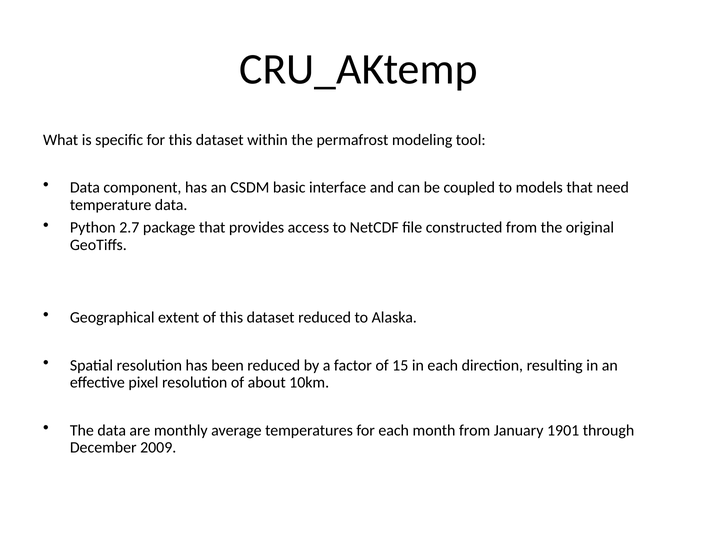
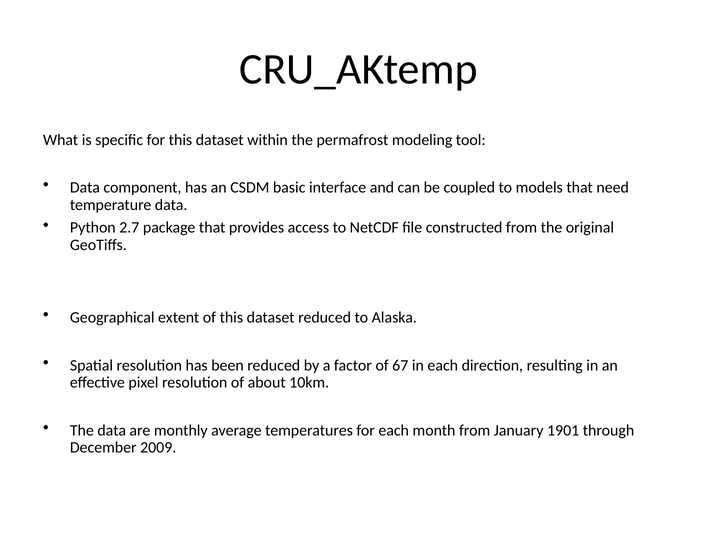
15: 15 -> 67
